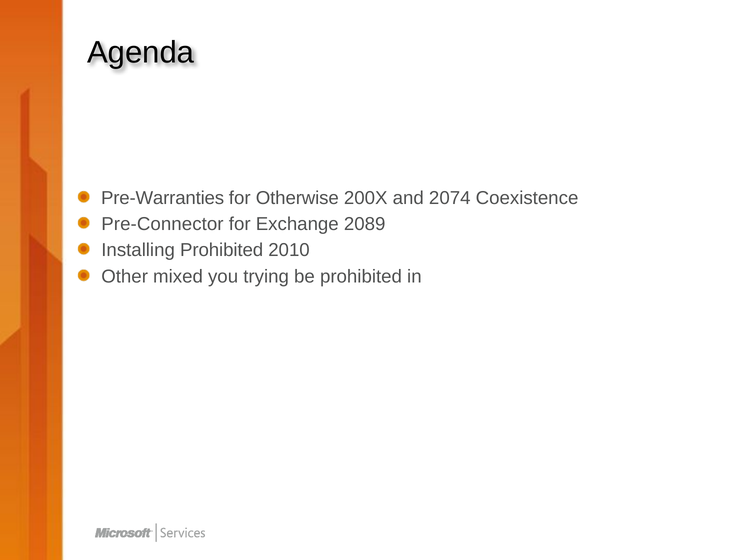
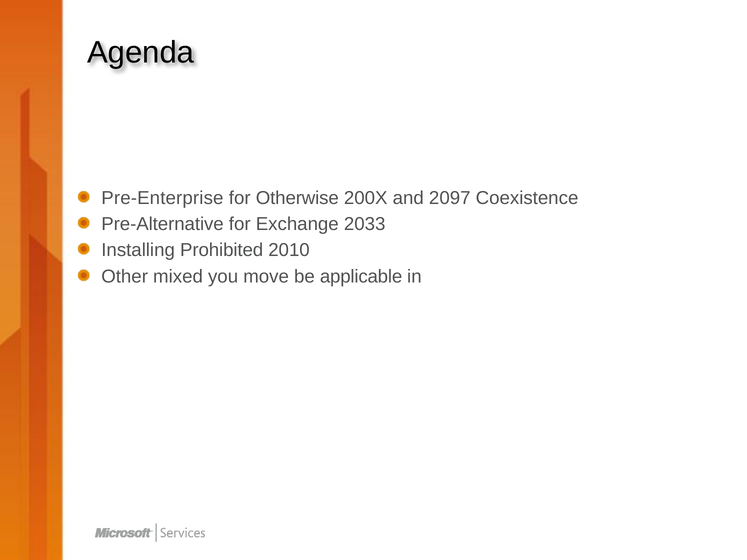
Pre-Warranties: Pre-Warranties -> Pre-Enterprise
2074: 2074 -> 2097
Pre-Connector: Pre-Connector -> Pre-Alternative
2089: 2089 -> 2033
trying: trying -> move
be prohibited: prohibited -> applicable
